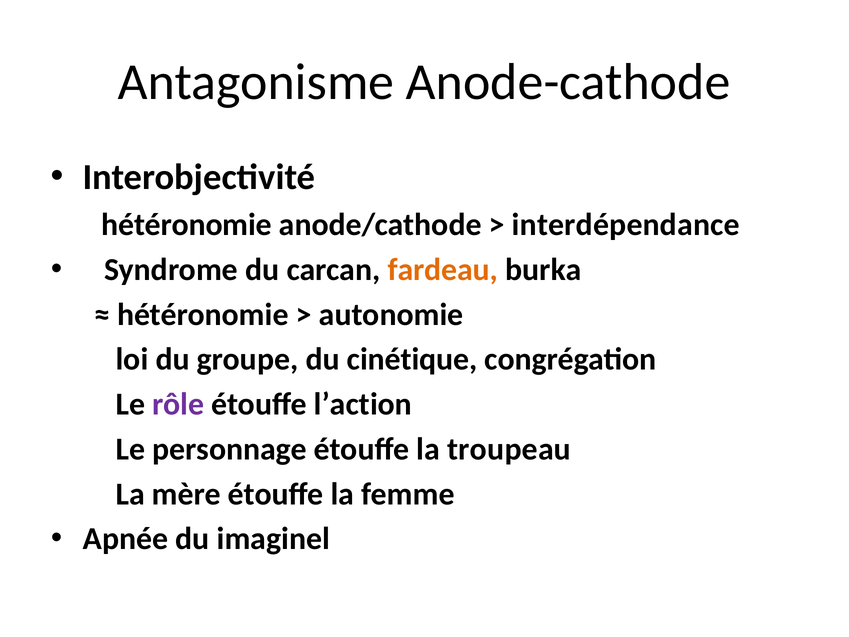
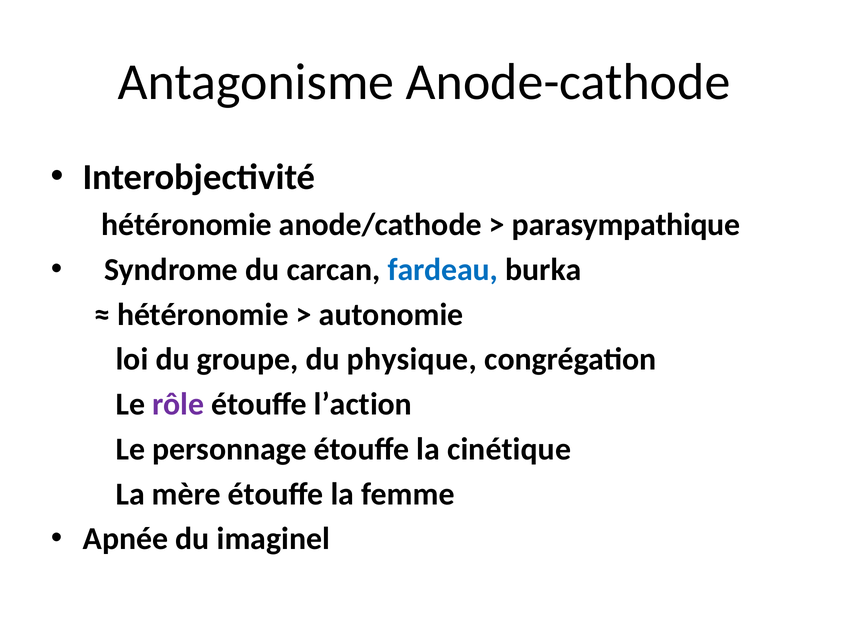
interdépendance: interdépendance -> parasympathique
fardeau colour: orange -> blue
cinétique: cinétique -> physique
troupeau: troupeau -> cinétique
